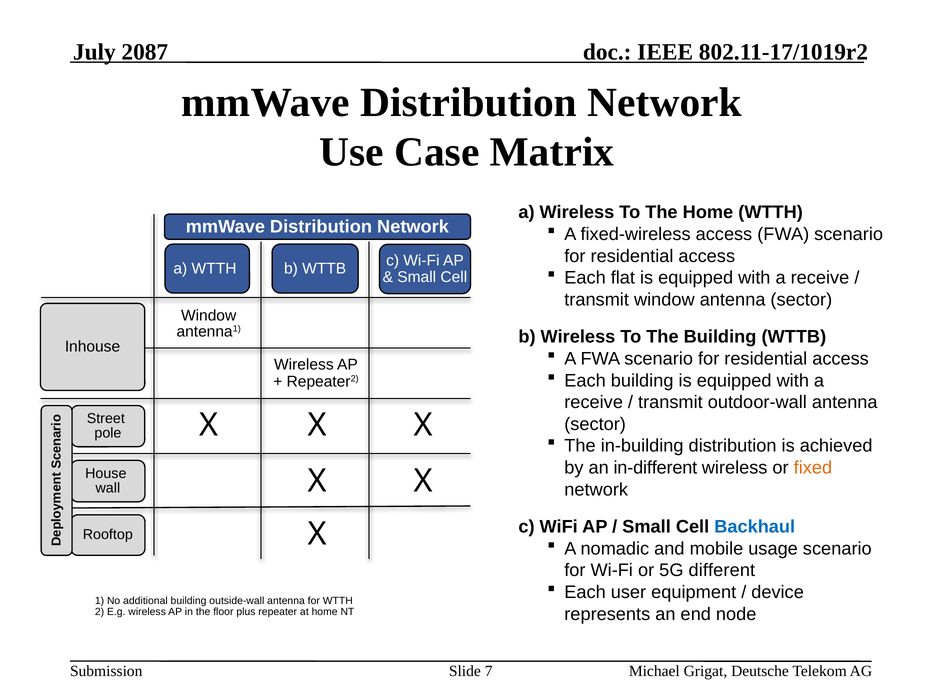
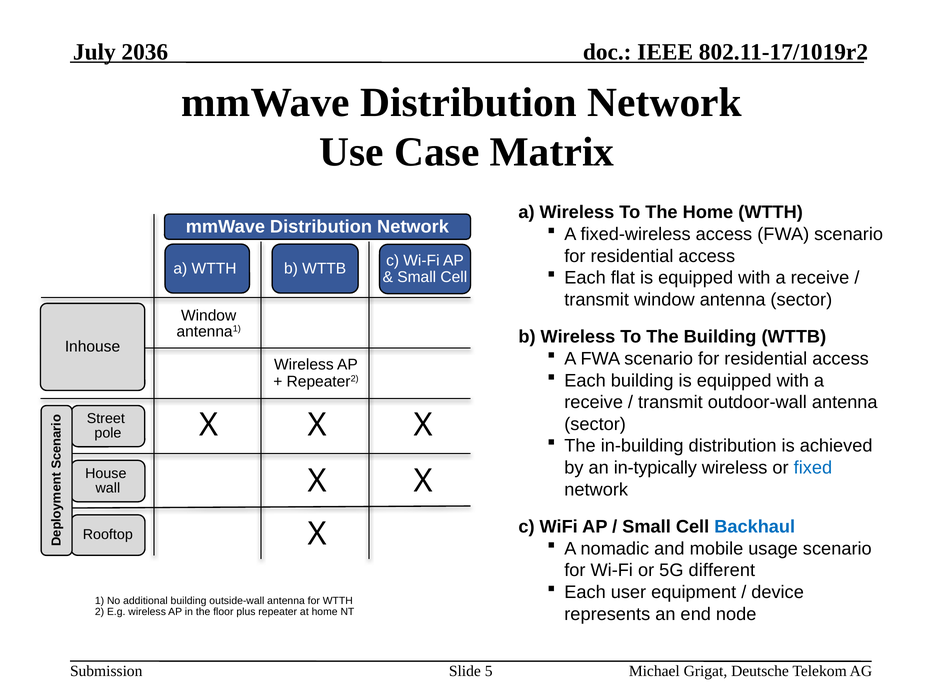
2087: 2087 -> 2036
in-different: in-different -> in-typically
fixed colour: orange -> blue
7: 7 -> 5
